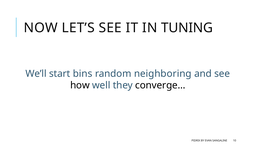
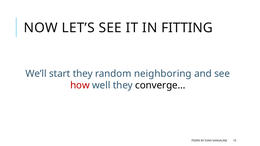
TUNING: TUNING -> FITTING
start bins: bins -> they
how colour: black -> red
